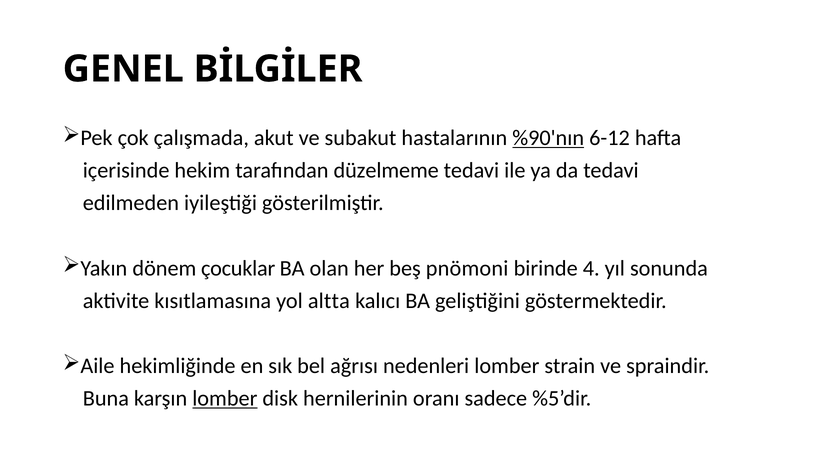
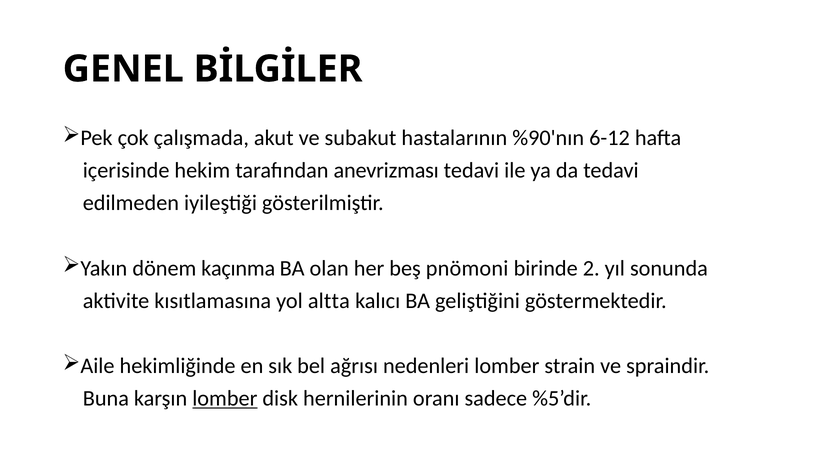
%90'nın underline: present -> none
düzelmeme: düzelmeme -> anevrizması
çocuklar: çocuklar -> kaçınma
4: 4 -> 2
